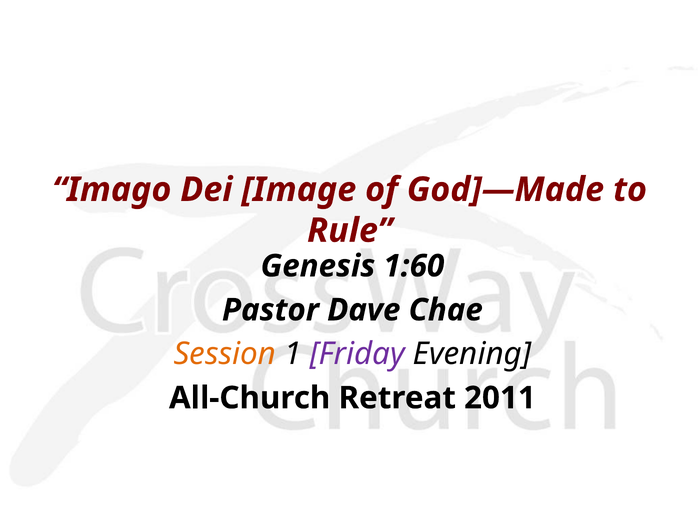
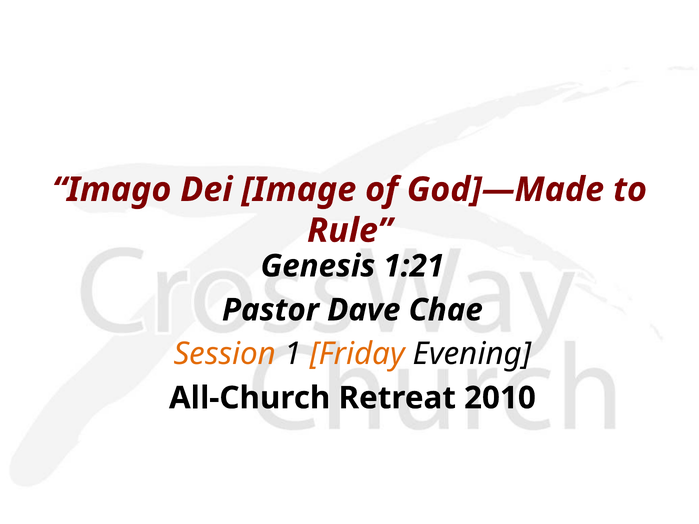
1:60: 1:60 -> 1:21
Friday colour: purple -> orange
2011: 2011 -> 2010
